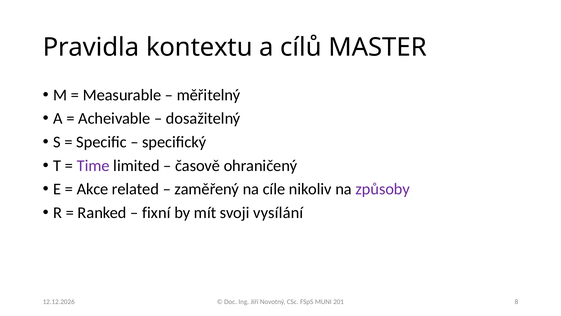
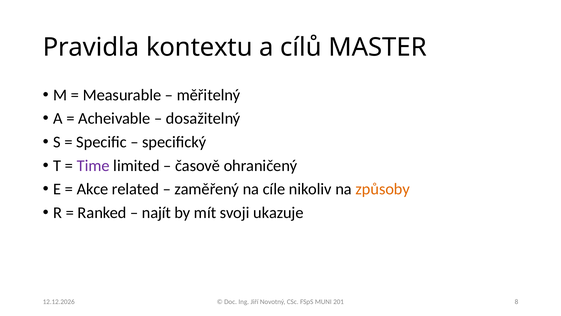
způsoby colour: purple -> orange
fixní: fixní -> najít
vysílání: vysílání -> ukazuje
